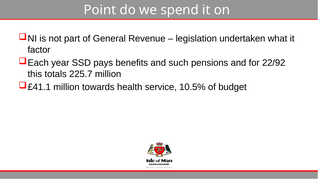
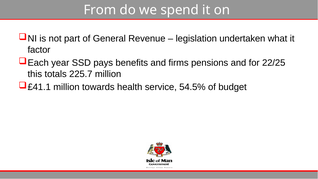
Point: Point -> From
such: such -> firms
22/92: 22/92 -> 22/25
10.5%: 10.5% -> 54.5%
